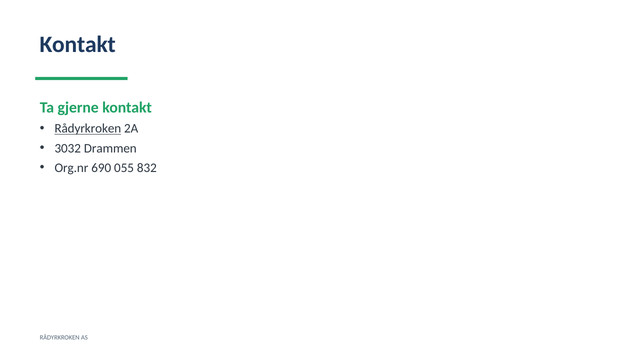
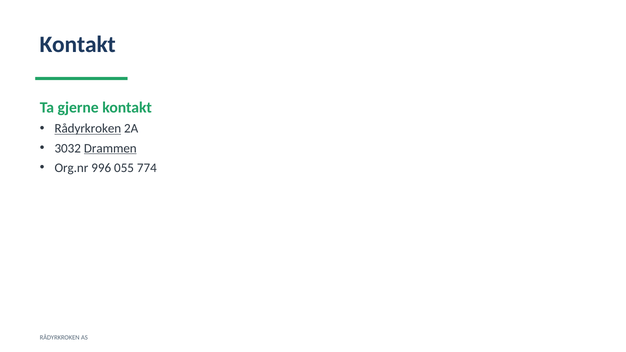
Drammen underline: none -> present
690: 690 -> 996
832: 832 -> 774
